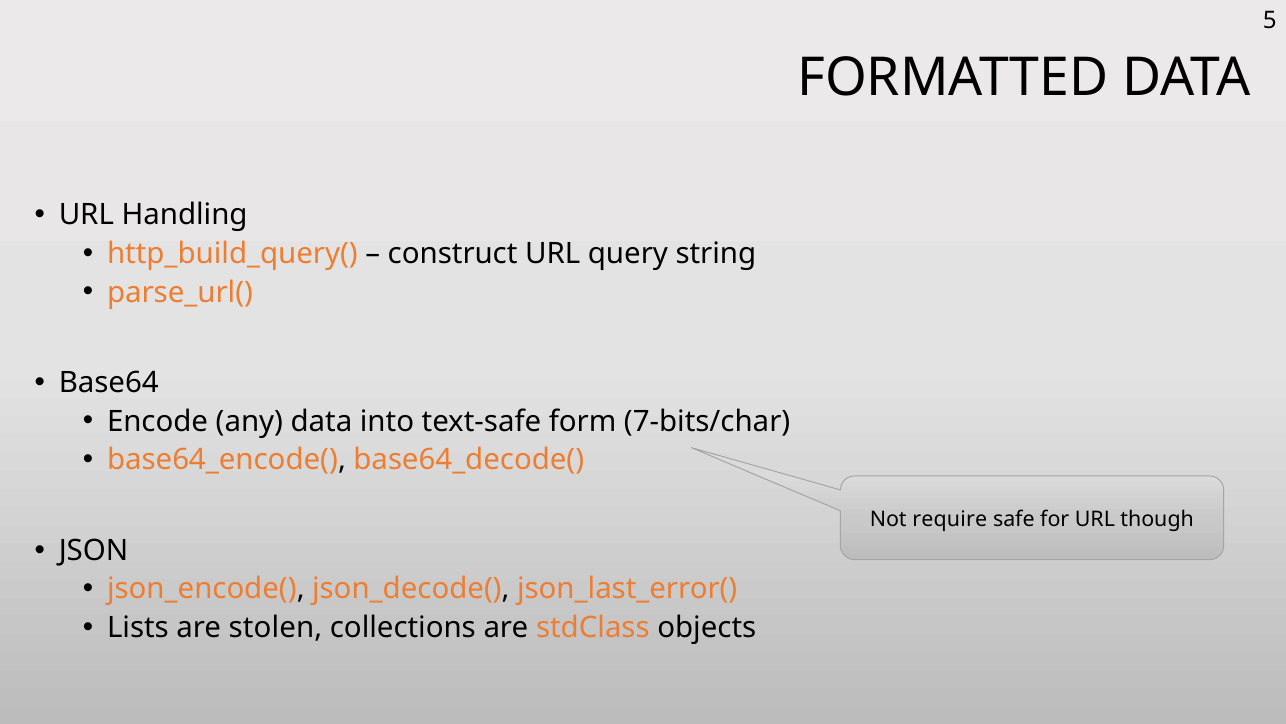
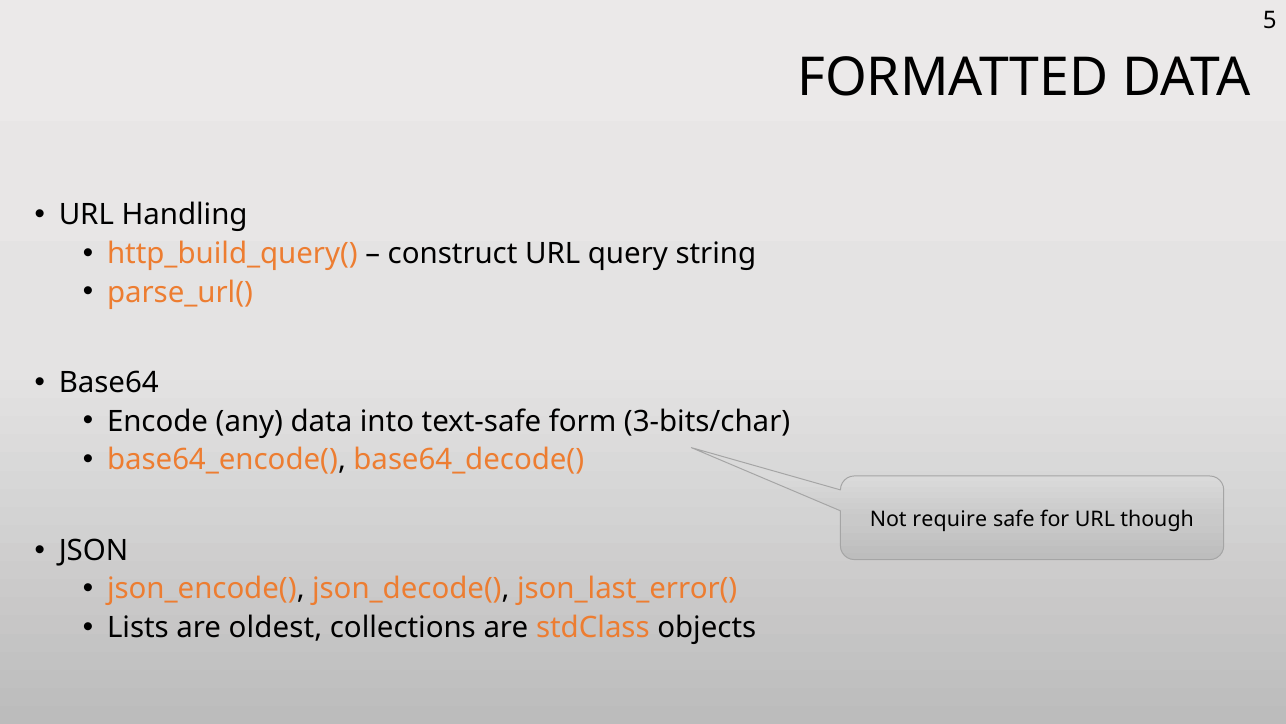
7-bits/char: 7-bits/char -> 3-bits/char
stolen: stolen -> oldest
